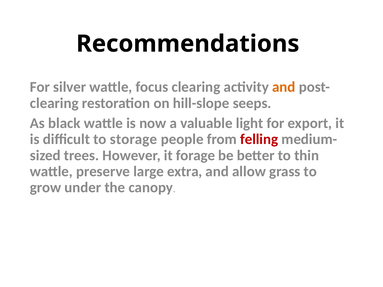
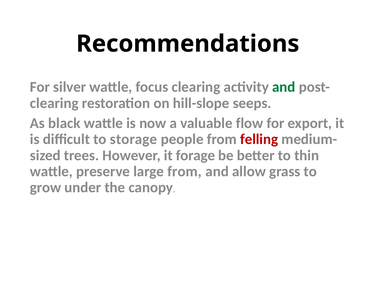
and at (284, 87) colour: orange -> green
light: light -> flow
large extra: extra -> from
